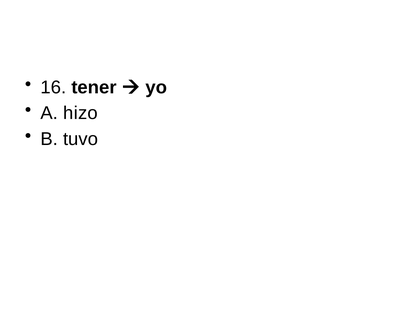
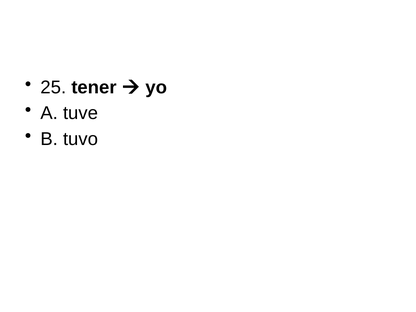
16: 16 -> 25
hizo: hizo -> tuve
